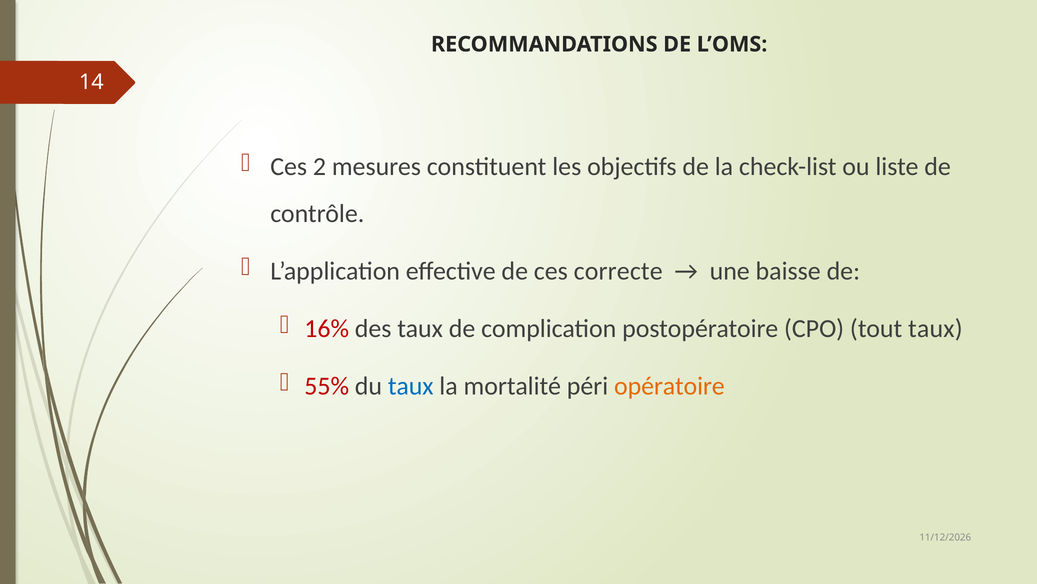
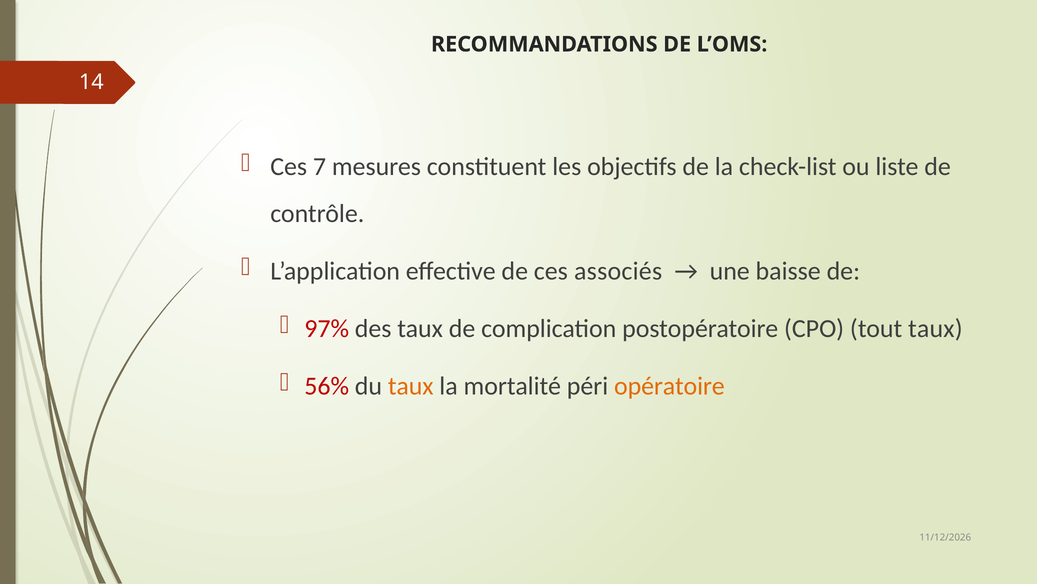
2: 2 -> 7
correcte: correcte -> associés
16%: 16% -> 97%
55%: 55% -> 56%
taux at (411, 386) colour: blue -> orange
